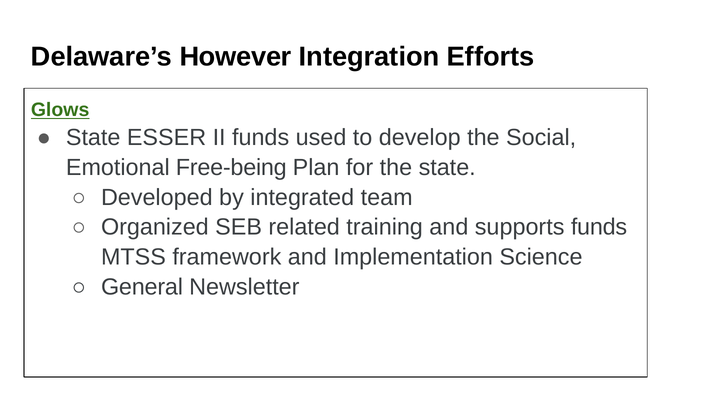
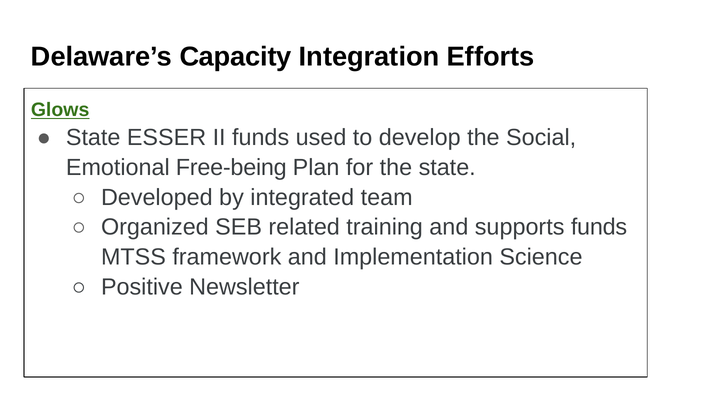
However: However -> Capacity
General: General -> Positive
